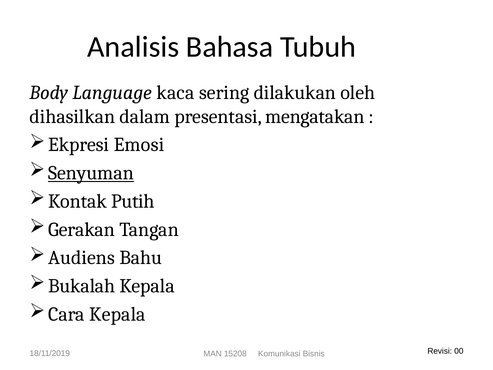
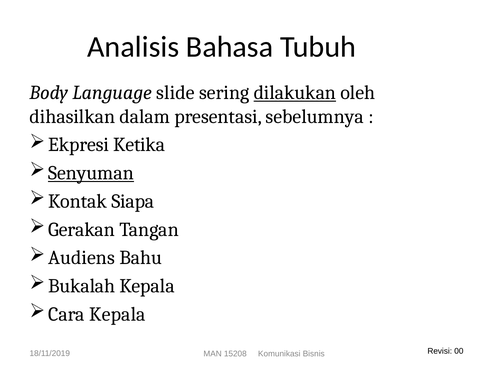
kaca: kaca -> slide
dilakukan underline: none -> present
mengatakan: mengatakan -> sebelumnya
Emosi: Emosi -> Ketika
Putih: Putih -> Siapa
